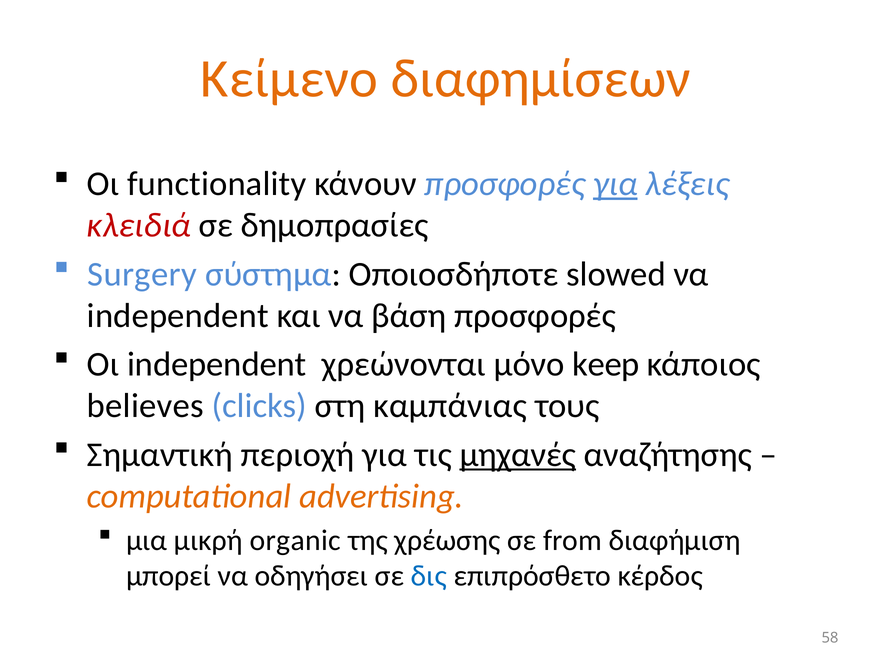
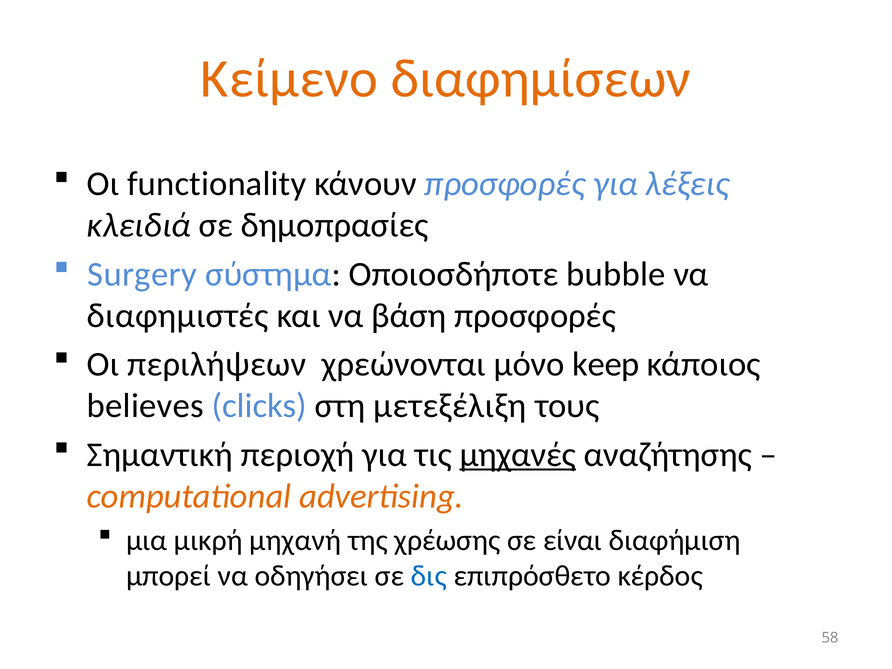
για at (615, 184) underline: present -> none
κλειδιά colour: red -> black
slowed: slowed -> bubble
independent at (178, 316): independent -> διαφημιστές
Οι independent: independent -> περιλήψεων
καμπάνιας: καμπάνιας -> μετεξέλιξη
organic: organic -> μηχανή
from: from -> είναι
